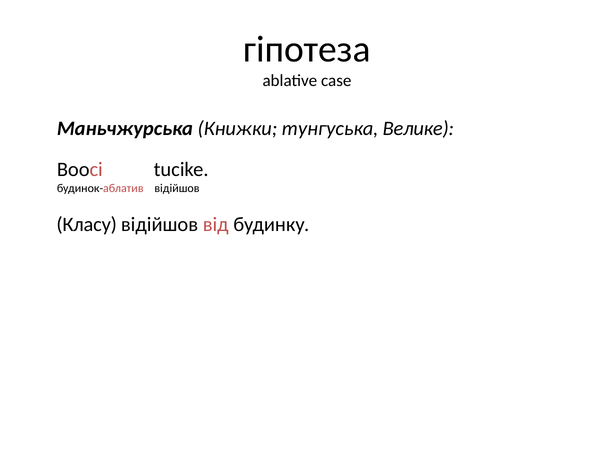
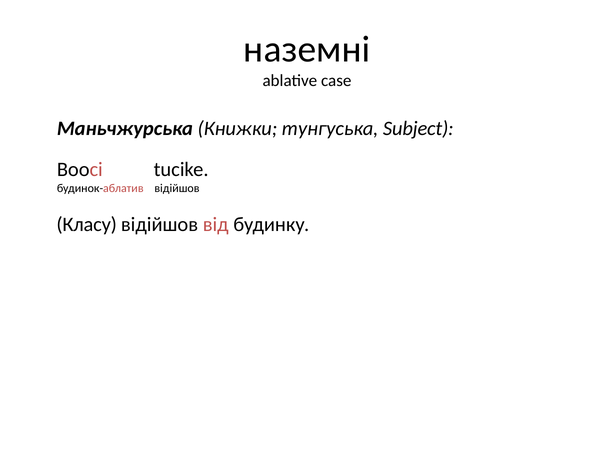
гіпотеза: гіпотеза -> наземні
Велике: Велике -> Subject
